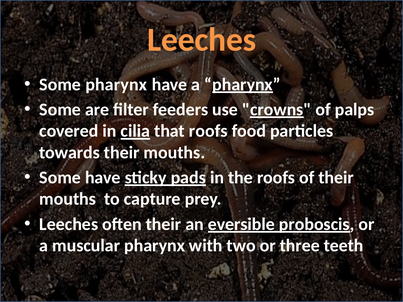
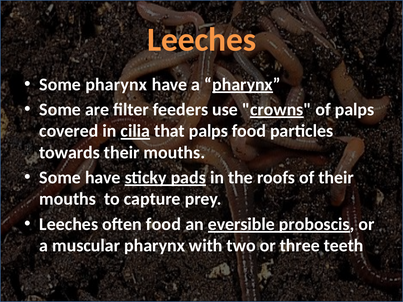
that roofs: roofs -> palps
often their: their -> food
